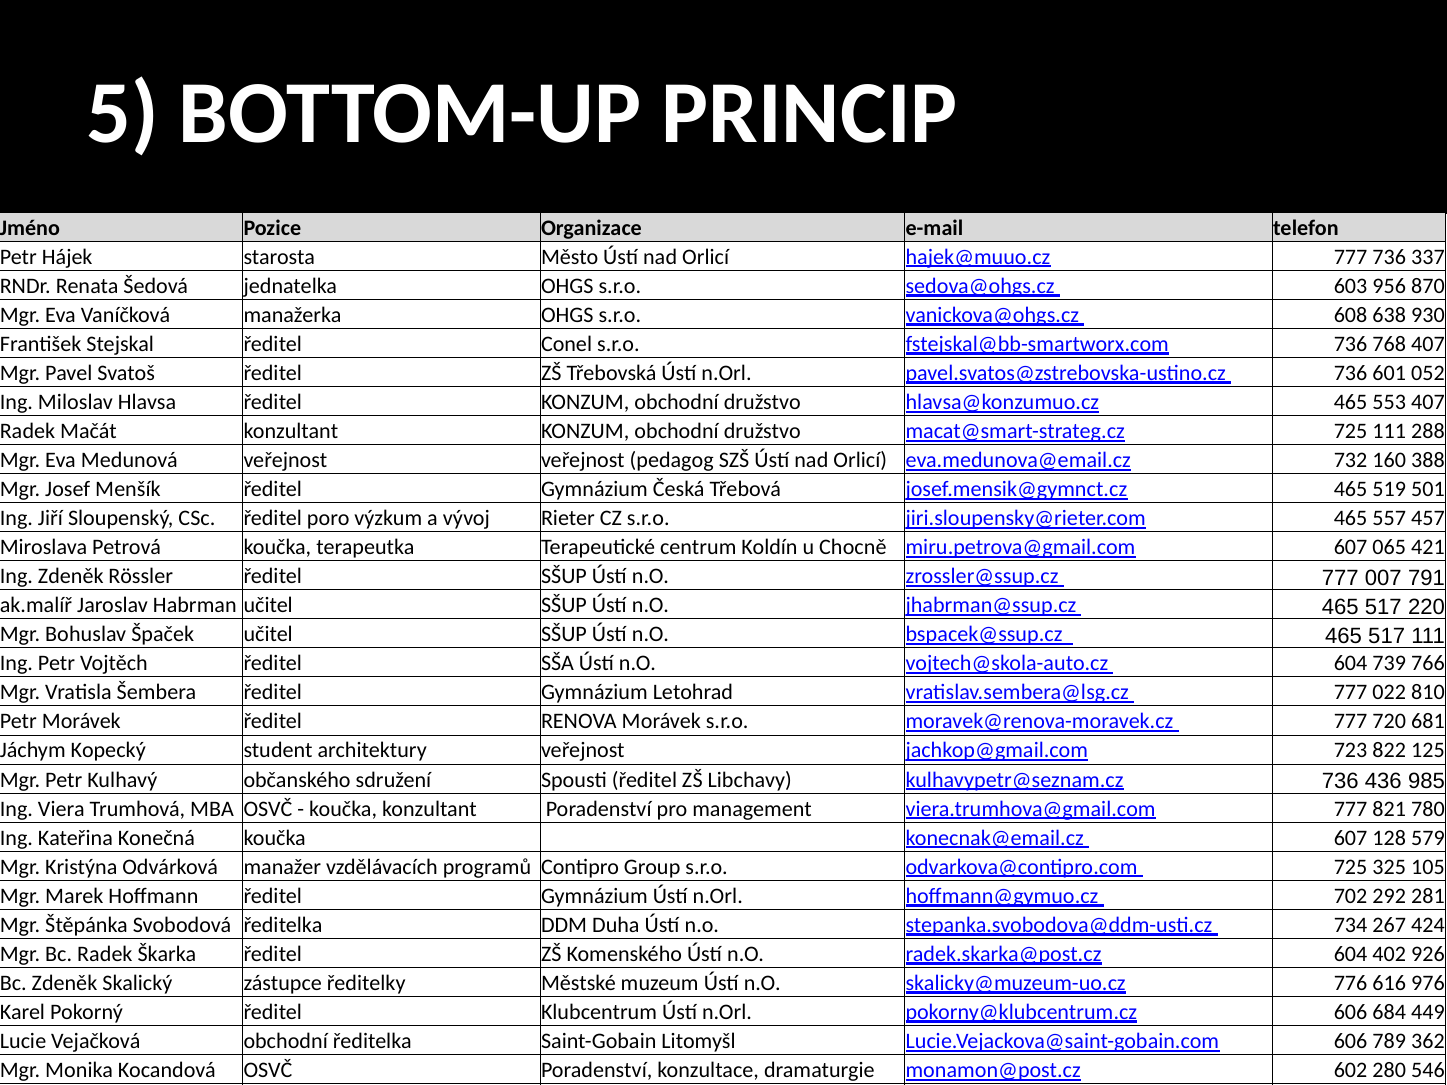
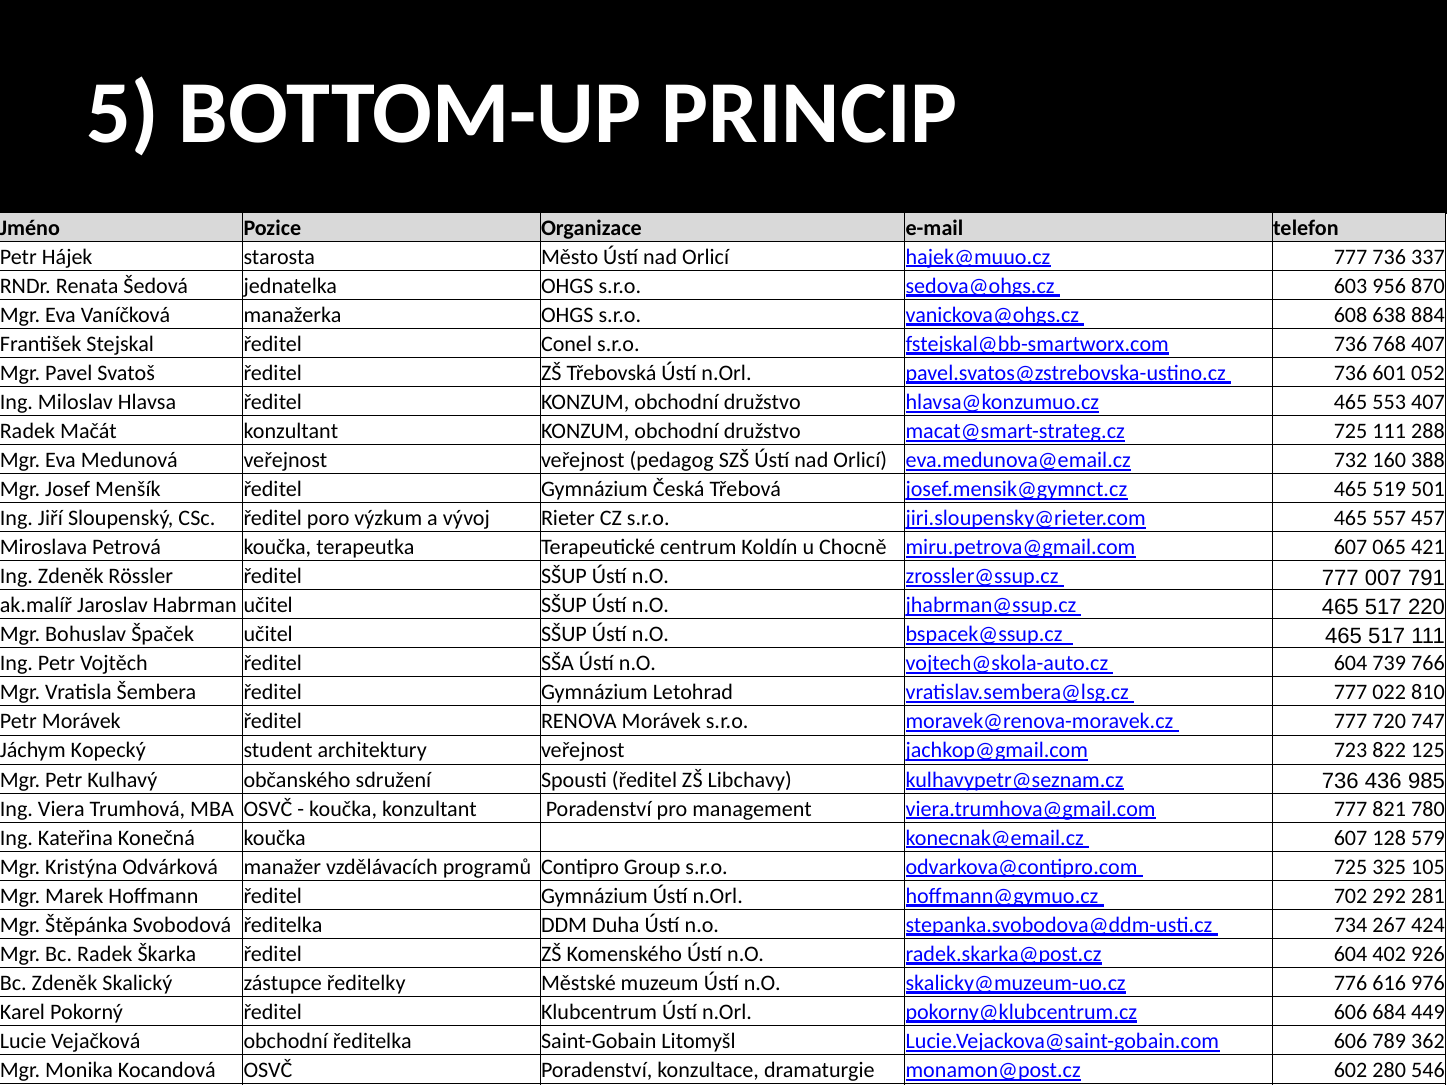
930: 930 -> 884
681: 681 -> 747
